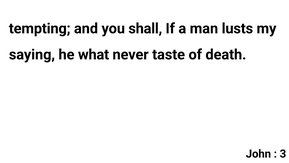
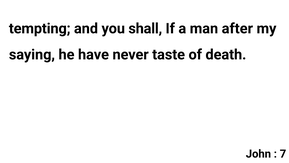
lusts: lusts -> after
what: what -> have
3: 3 -> 7
